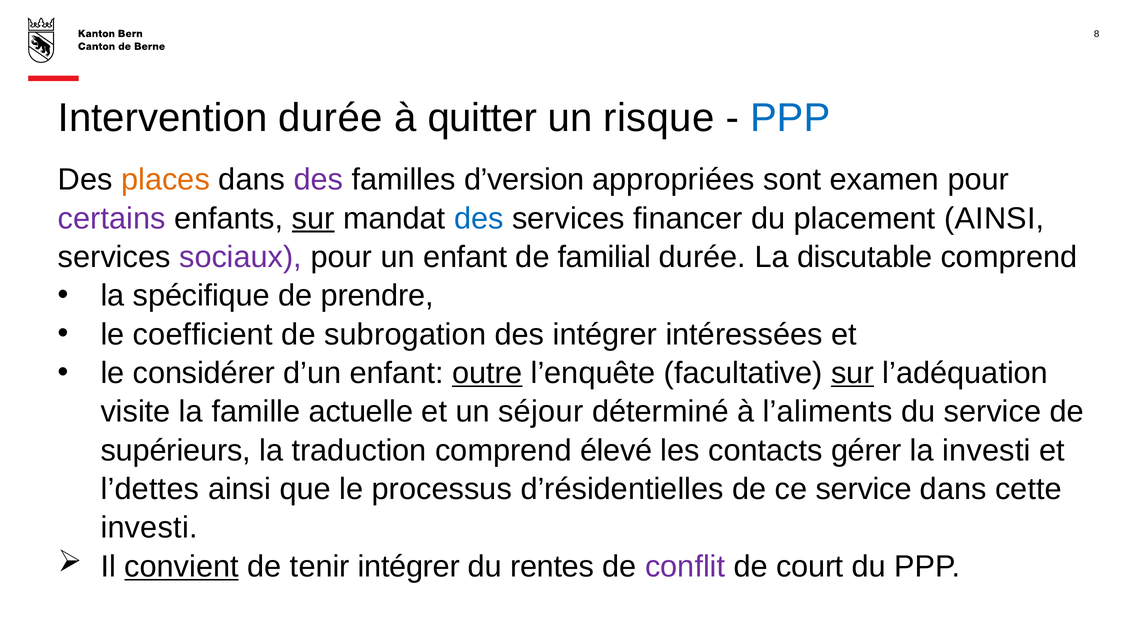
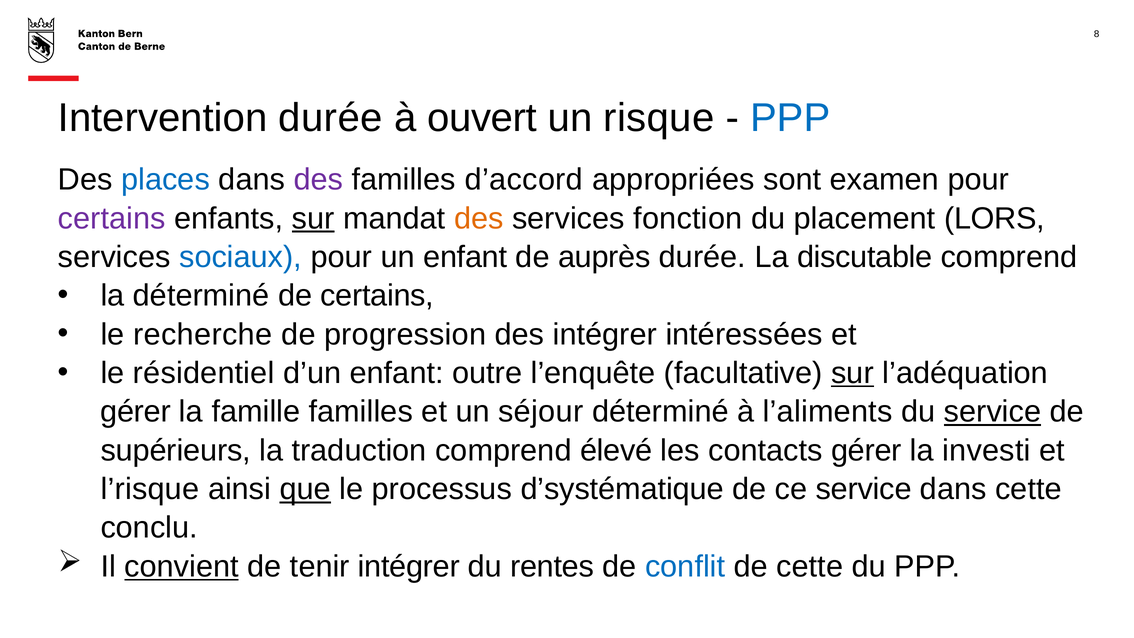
quitter: quitter -> ouvert
places colour: orange -> blue
d’version: d’version -> d’accord
des at (479, 218) colour: blue -> orange
financer: financer -> fonction
placement AINSI: AINSI -> LORS
sociaux colour: purple -> blue
familial: familial -> auprès
la spécifique: spécifique -> déterminé
de prendre: prendre -> certains
coefficient: coefficient -> recherche
subrogation: subrogation -> progression
considérer: considérer -> résidentiel
outre underline: present -> none
visite at (135, 412): visite -> gérer
famille actuelle: actuelle -> familles
service at (993, 412) underline: none -> present
l’dettes: l’dettes -> l’risque
que underline: none -> present
d’résidentielles: d’résidentielles -> d’systématique
investi at (149, 528): investi -> conclu
conflit colour: purple -> blue
de court: court -> cette
